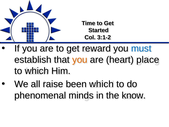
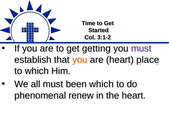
reward: reward -> getting
must at (141, 48) colour: blue -> purple
all raise: raise -> must
minds: minds -> renew
the know: know -> heart
